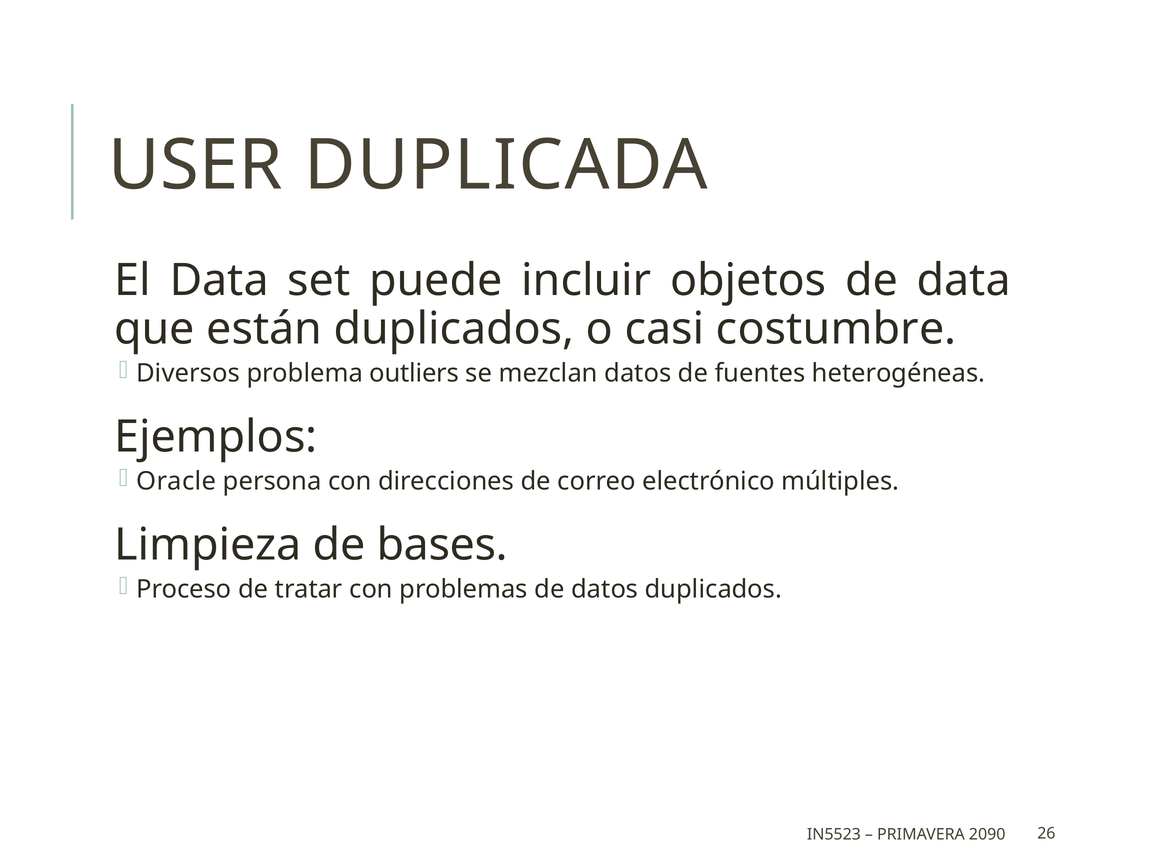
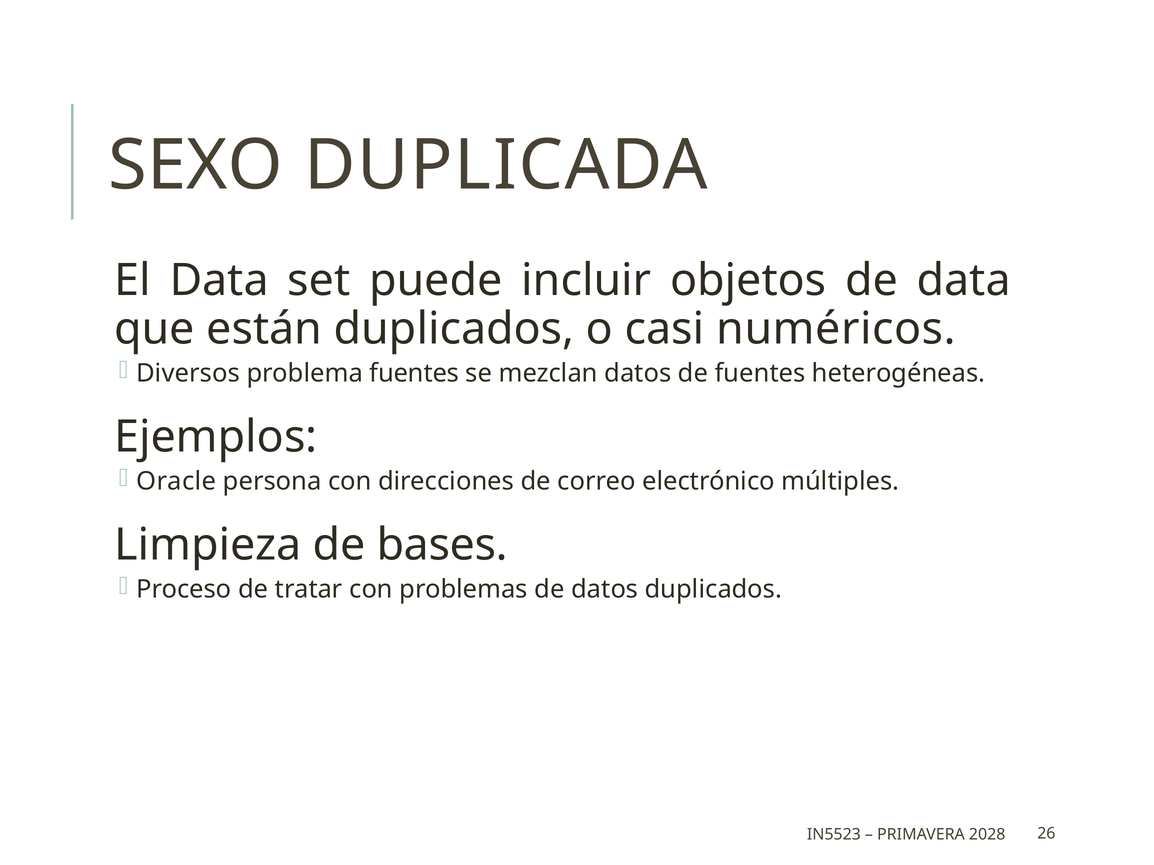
USER: USER -> SEXO
costumbre: costumbre -> numéricos
problema outliers: outliers -> fuentes
2090: 2090 -> 2028
